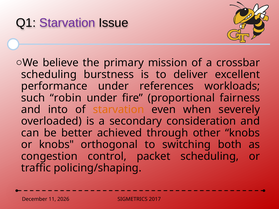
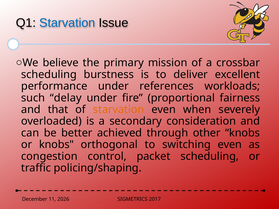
Starvation at (67, 23) colour: purple -> blue
robin: robin -> delay
into: into -> that
switching both: both -> even
